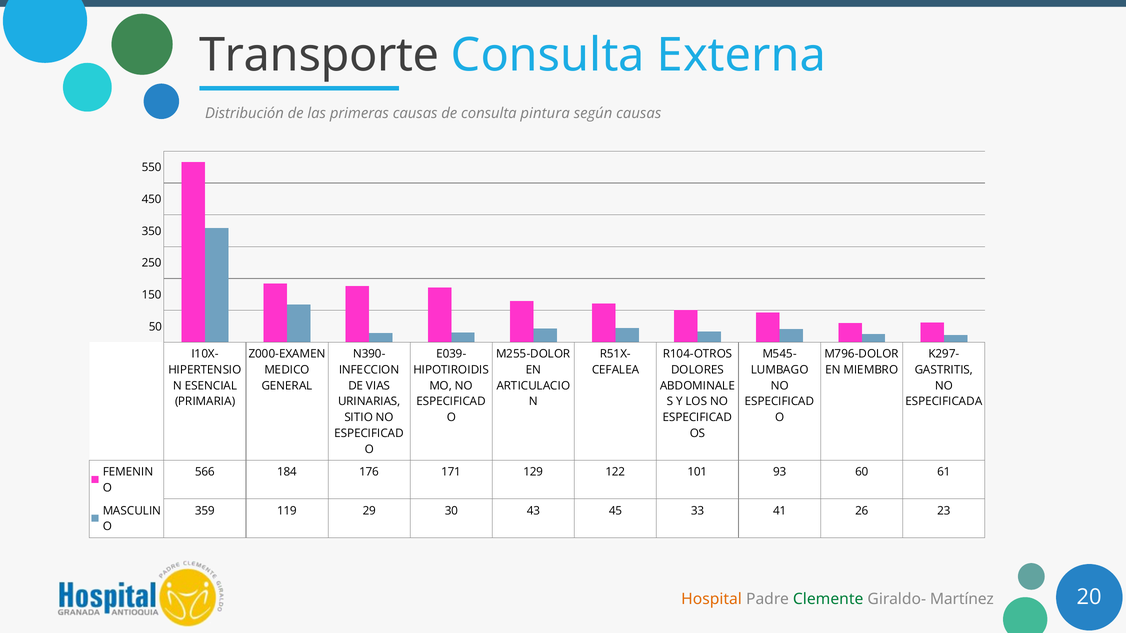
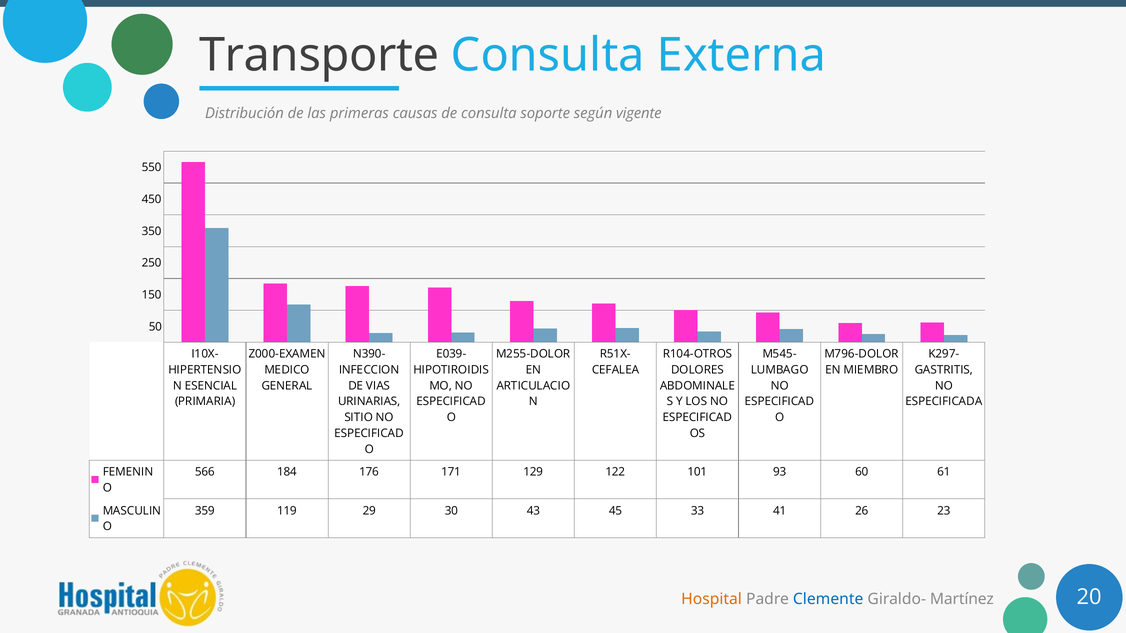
pintura: pintura -> soporte
según causas: causas -> vigente
Clemente colour: green -> blue
